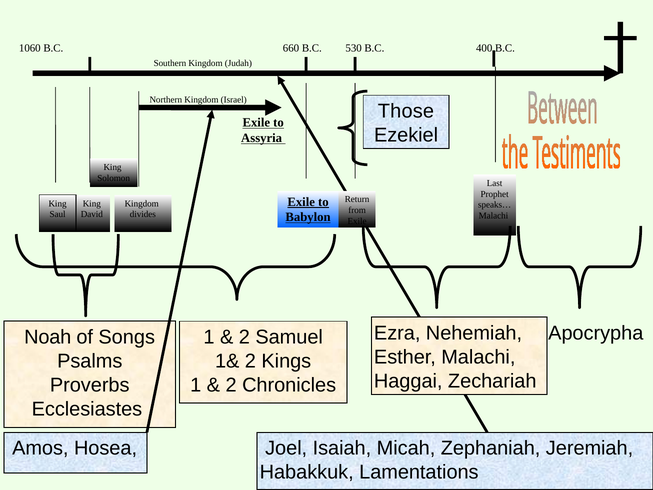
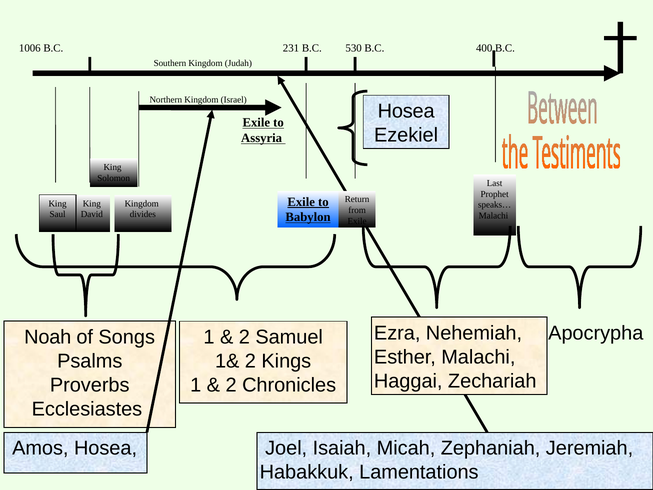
1060: 1060 -> 1006
660: 660 -> 231
Those at (406, 111): Those -> Hosea
